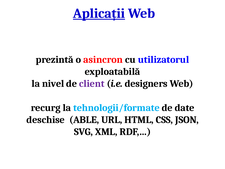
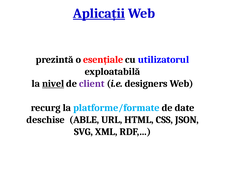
asincron: asincron -> esențiale
nivel underline: none -> present
tehnologii/formate: tehnologii/formate -> platforme/formate
